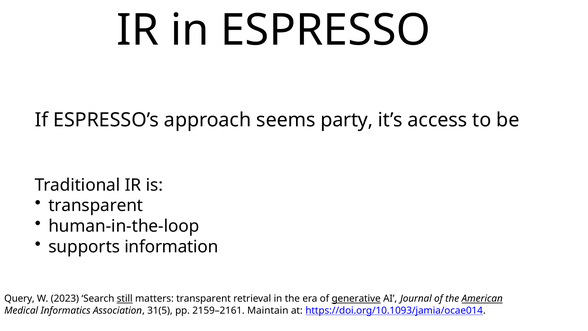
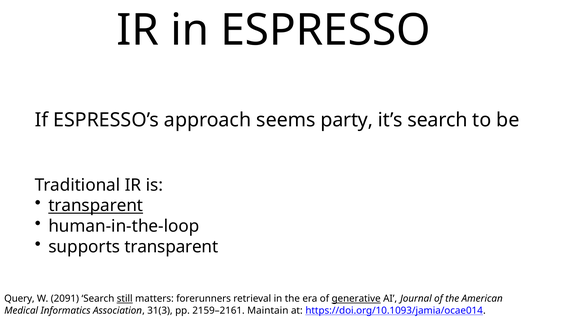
it’s access: access -> search
transparent at (96, 205) underline: none -> present
supports information: information -> transparent
2023: 2023 -> 2091
matters transparent: transparent -> forerunners
American underline: present -> none
31(5: 31(5 -> 31(3
